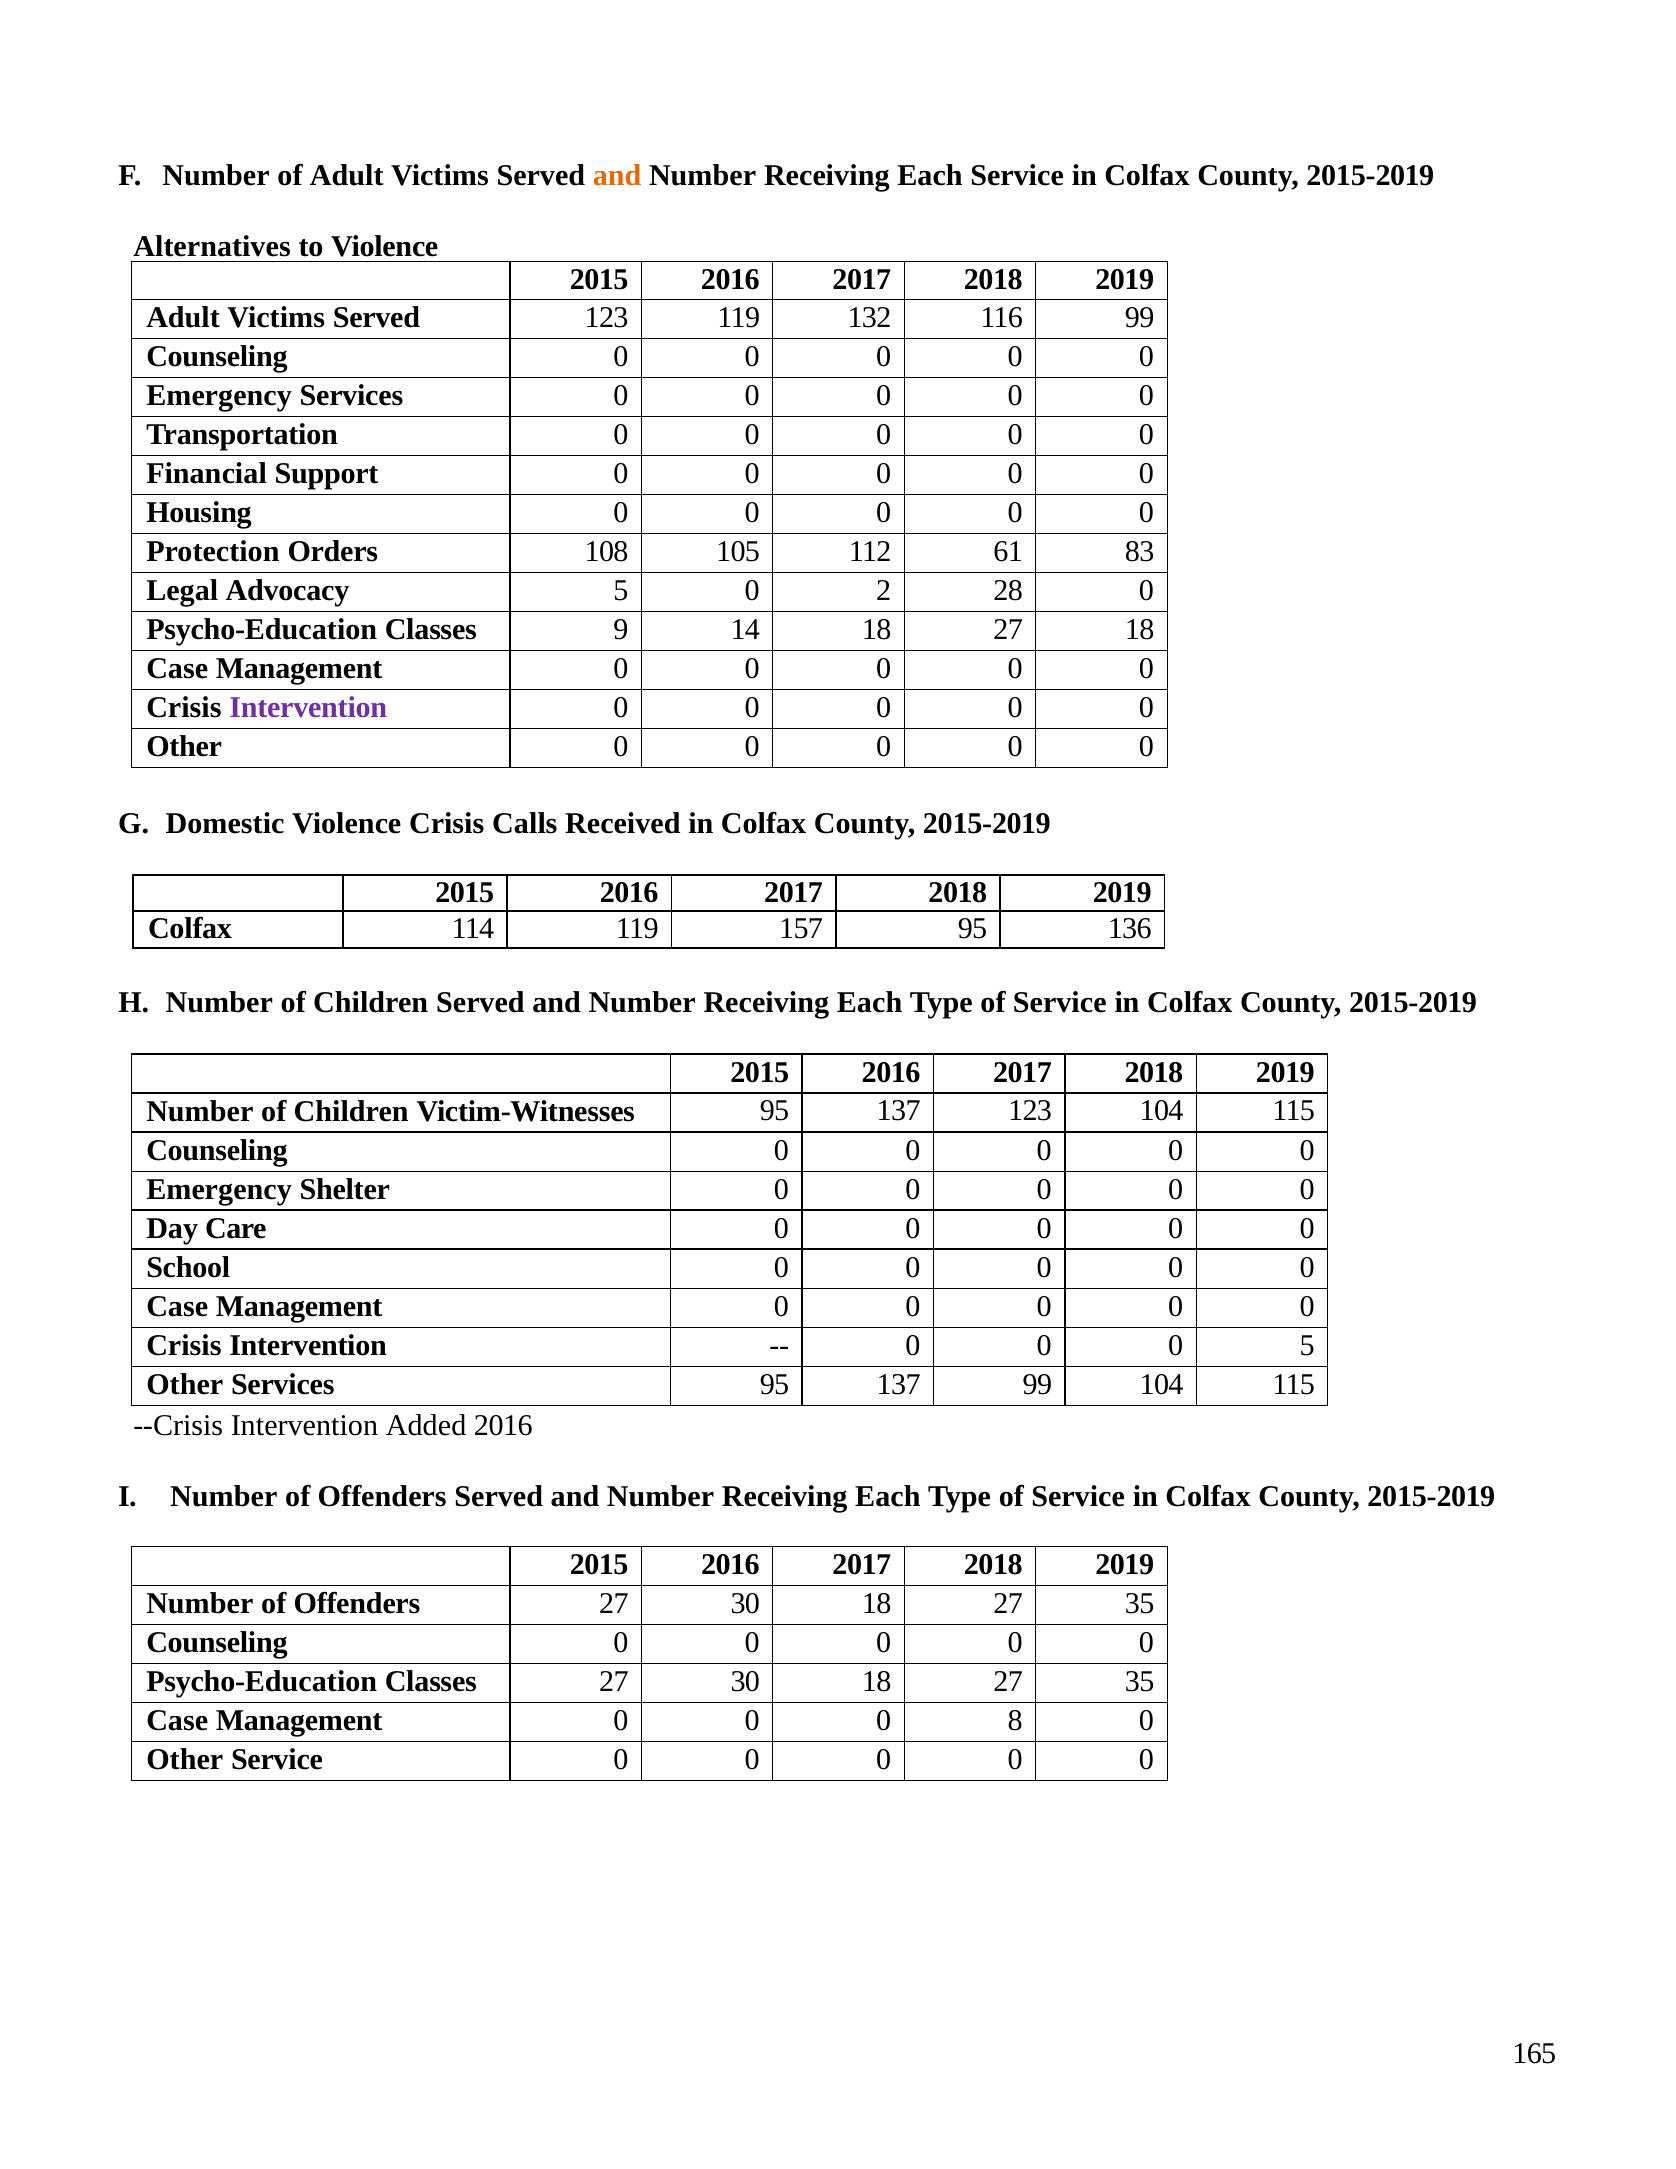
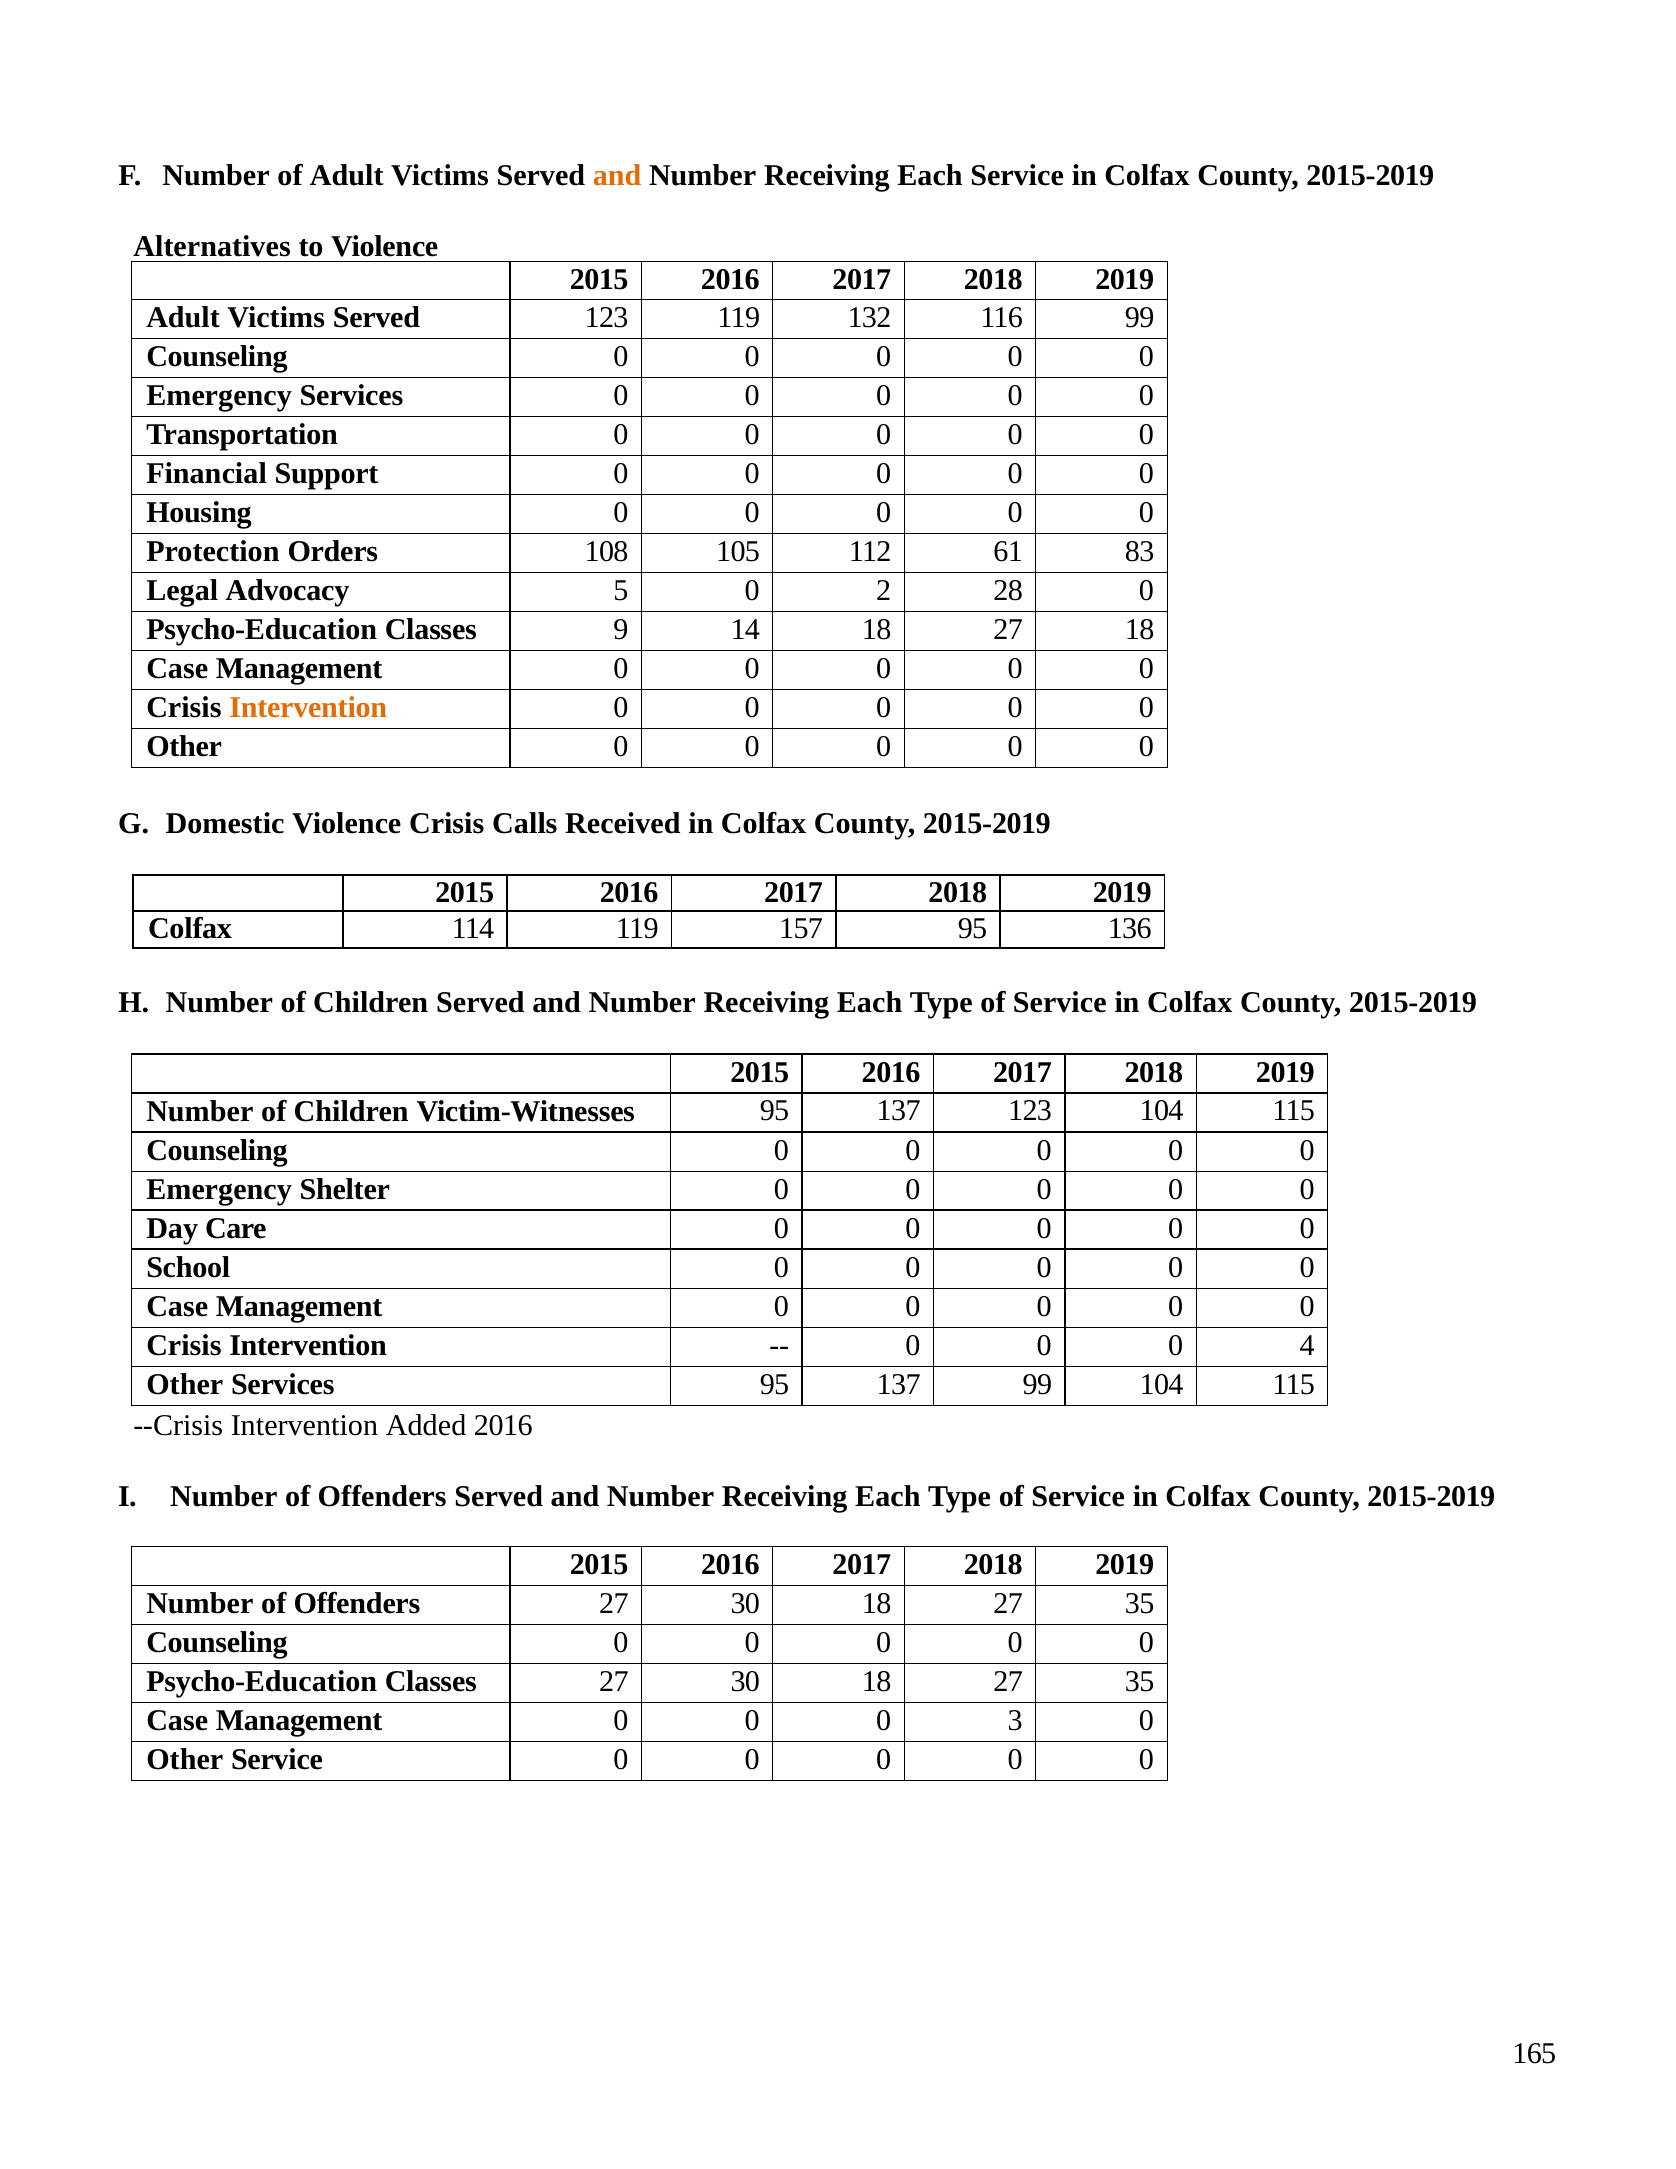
Intervention at (308, 708) colour: purple -> orange
0 5: 5 -> 4
8: 8 -> 3
